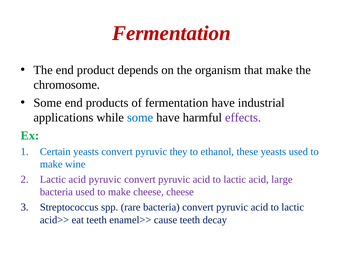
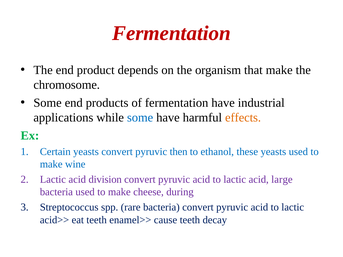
effects colour: purple -> orange
they: they -> then
acid pyruvic: pyruvic -> division
cheese cheese: cheese -> during
